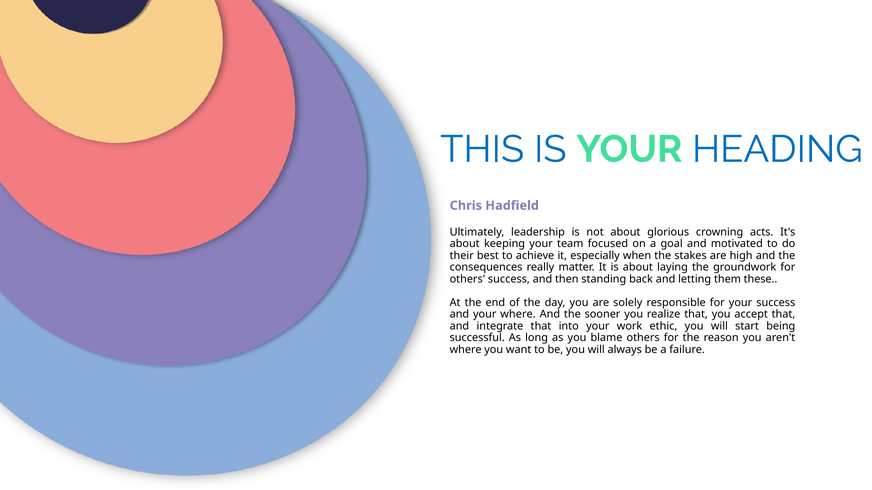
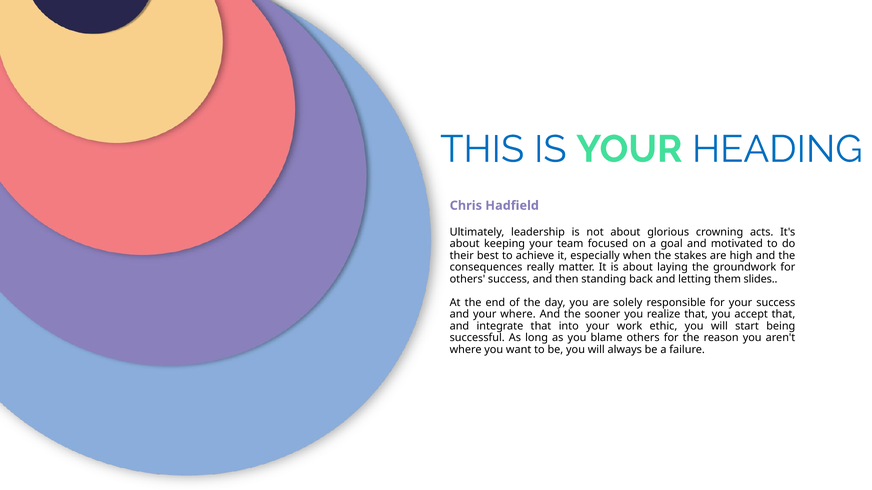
these: these -> slides
